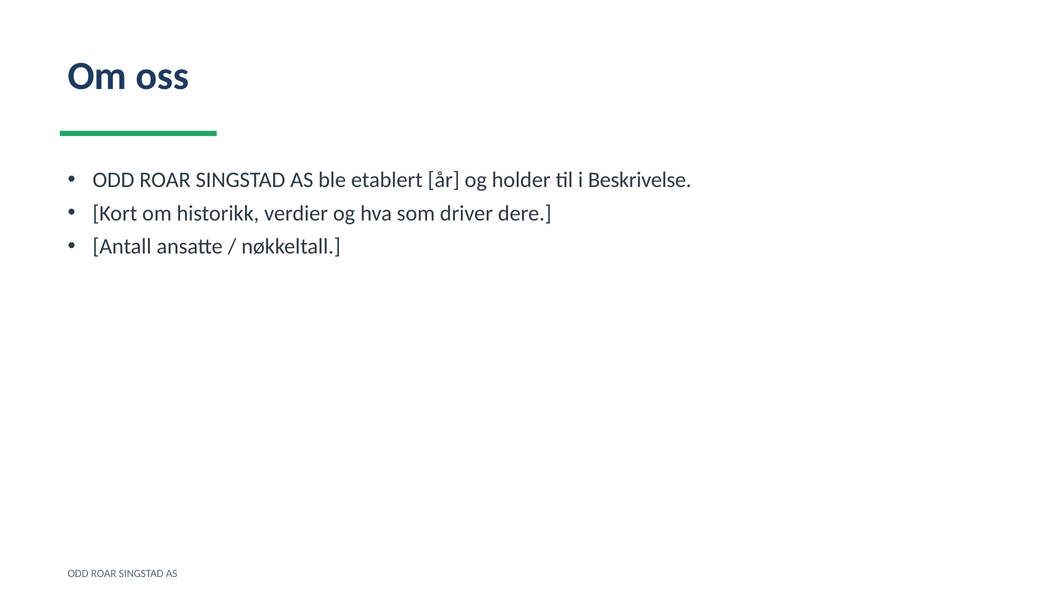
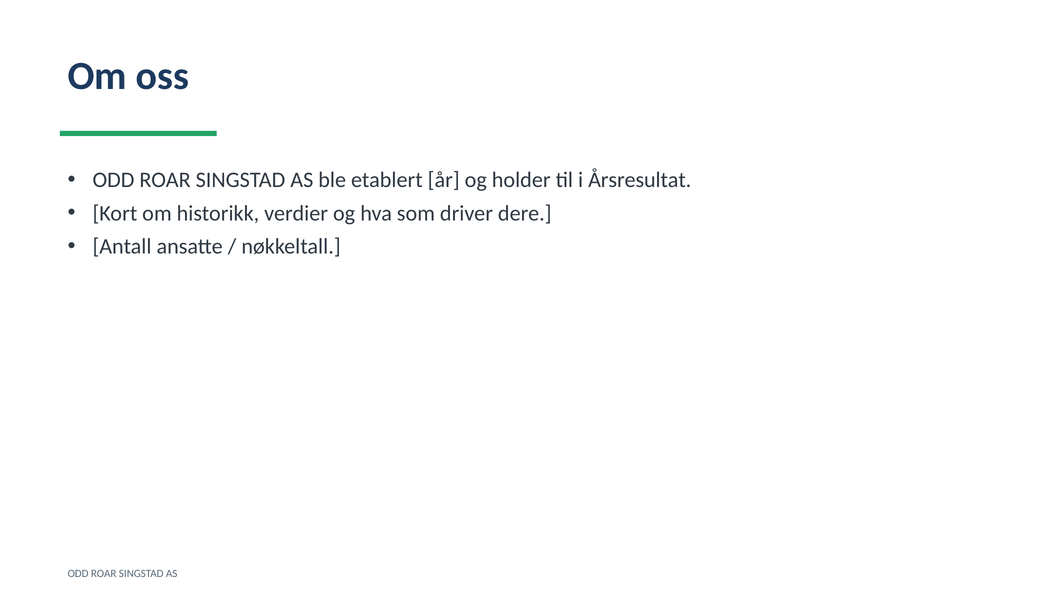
Beskrivelse: Beskrivelse -> Årsresultat
